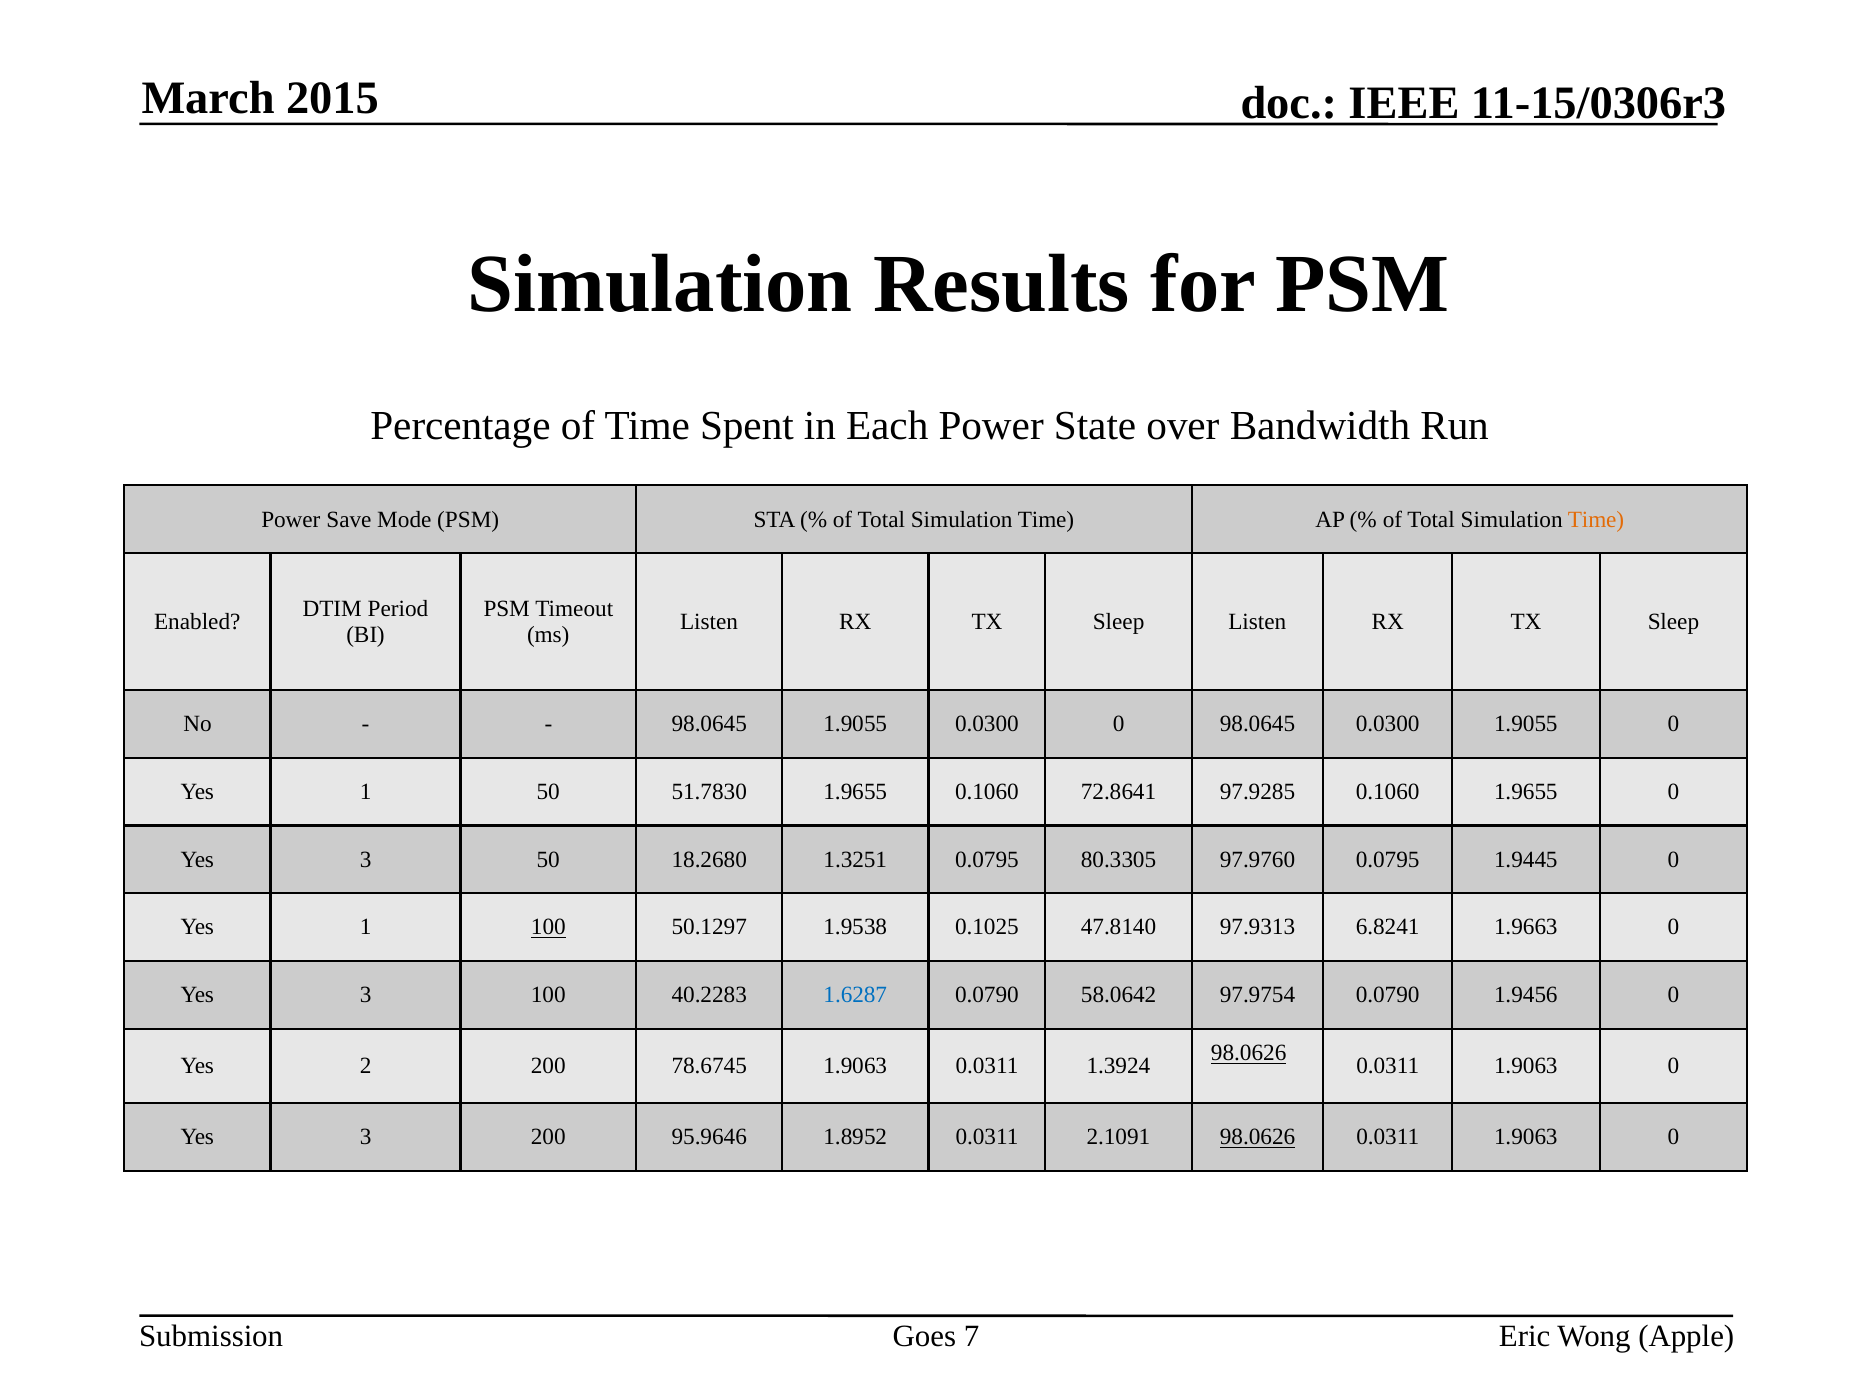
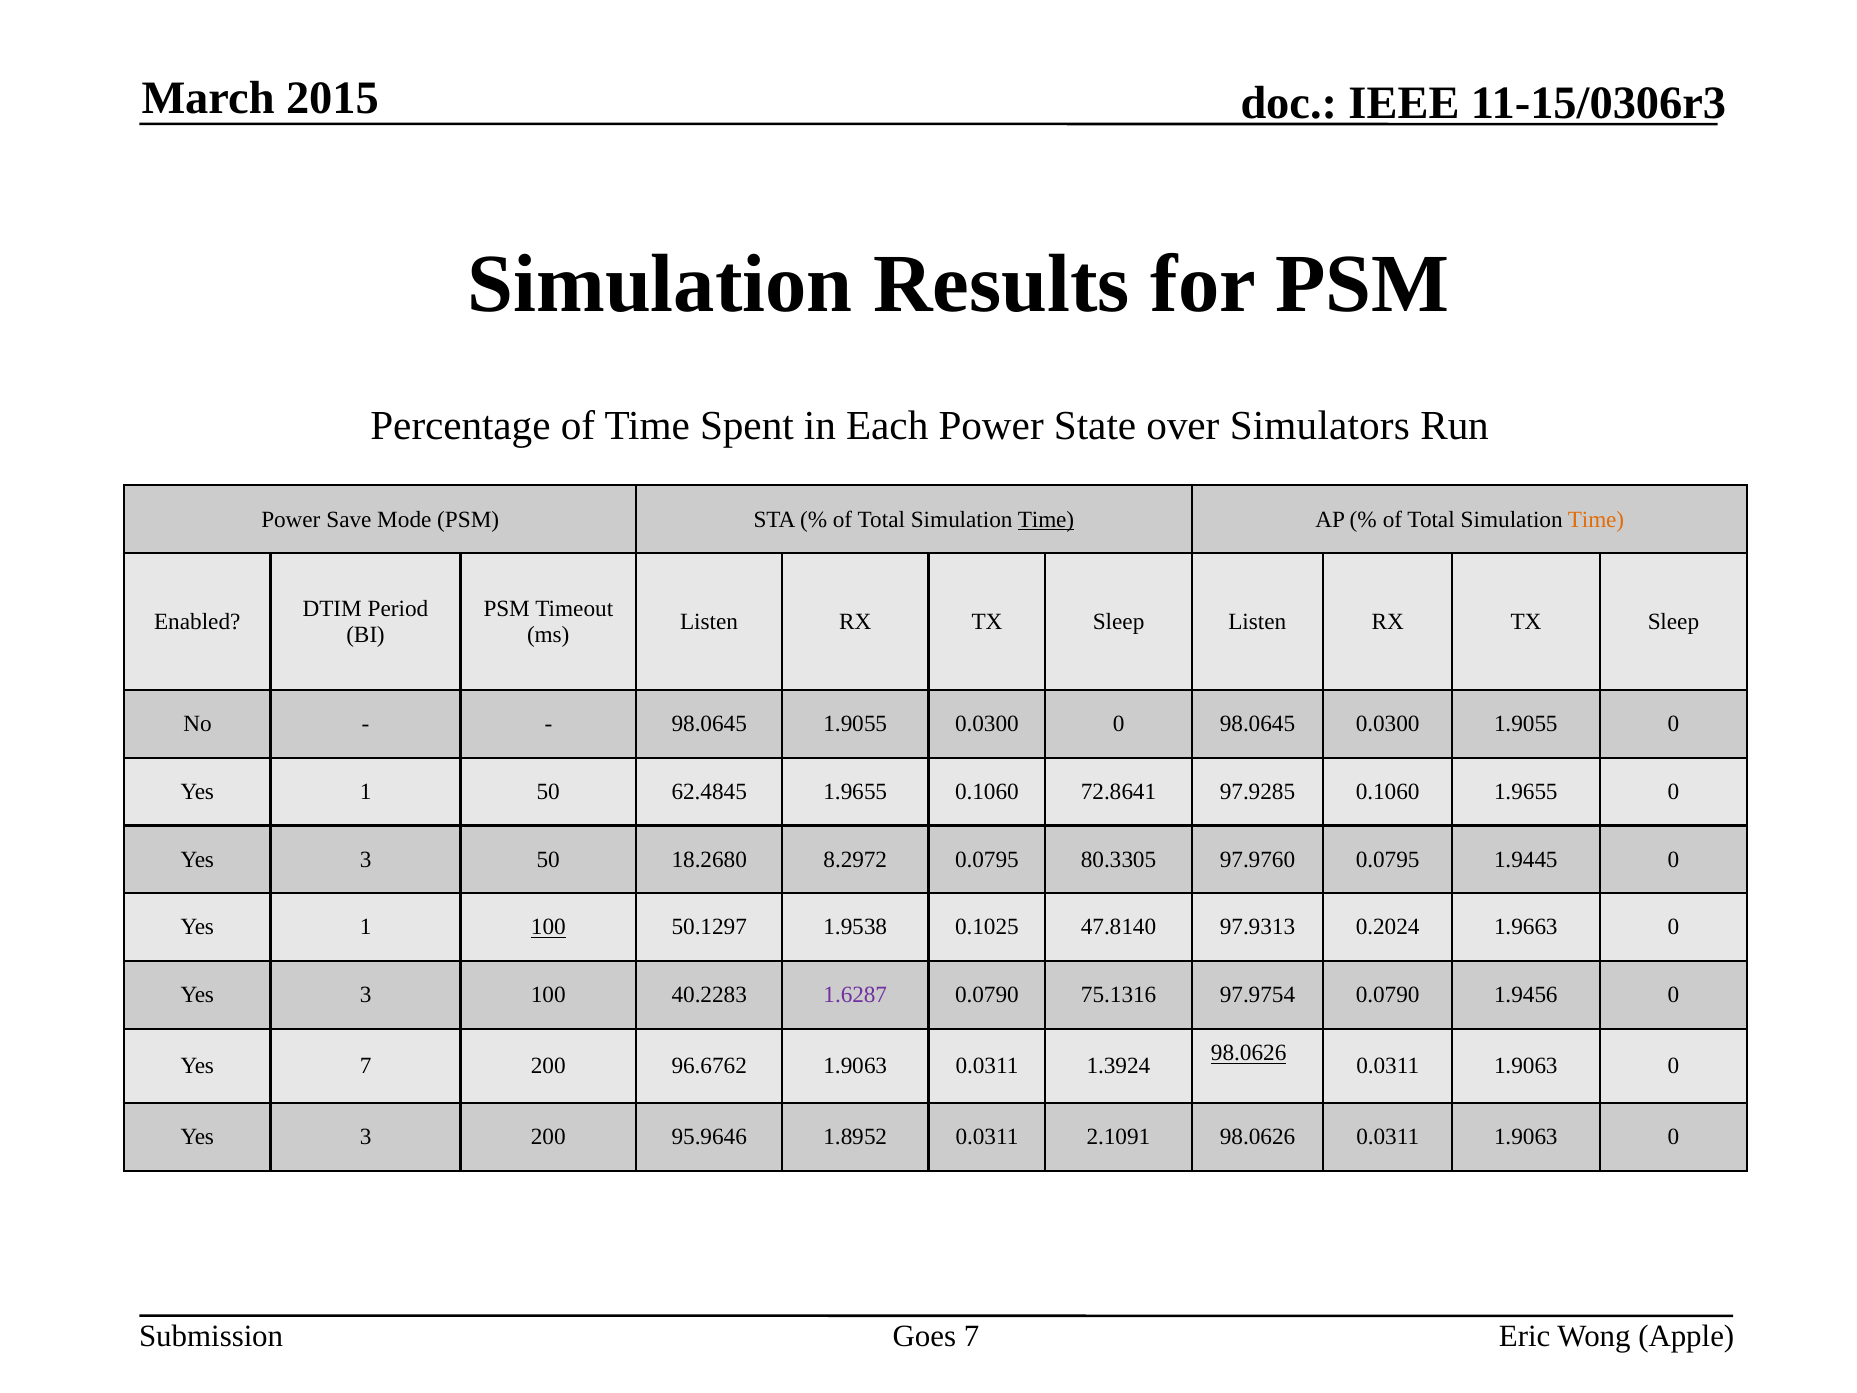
Bandwidth: Bandwidth -> Simulators
Time at (1046, 519) underline: none -> present
51.7830: 51.7830 -> 62.4845
1.3251: 1.3251 -> 8.2972
6.8241: 6.8241 -> 0.2024
1.6287 colour: blue -> purple
58.0642: 58.0642 -> 75.1316
Yes 2: 2 -> 7
78.6745: 78.6745 -> 96.6762
98.0626 at (1258, 1137) underline: present -> none
